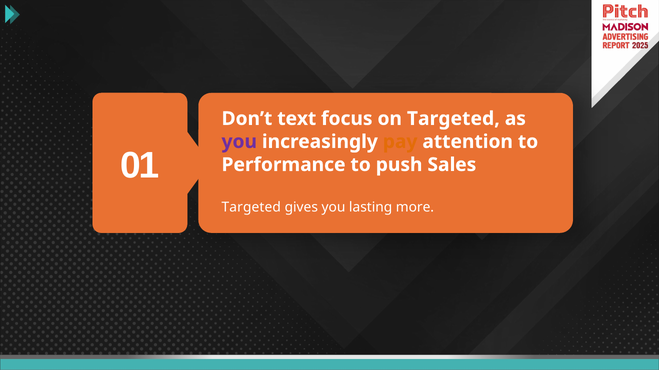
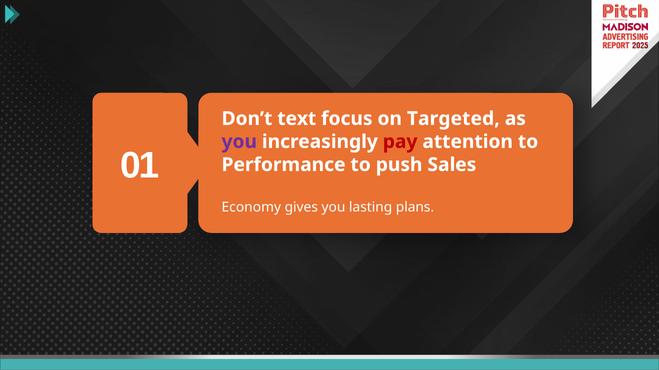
pay colour: orange -> red
Targeted at (251, 207): Targeted -> Economy
more: more -> plans
